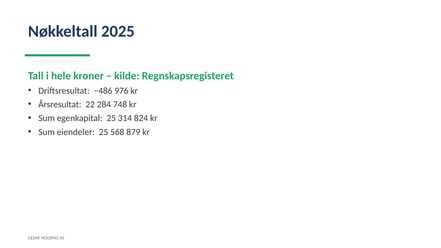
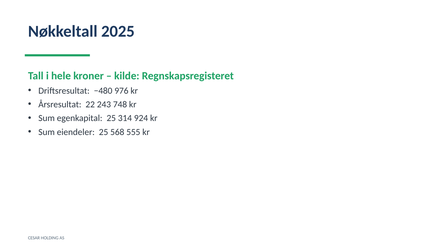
−486: −486 -> −480
284: 284 -> 243
824: 824 -> 924
879: 879 -> 555
